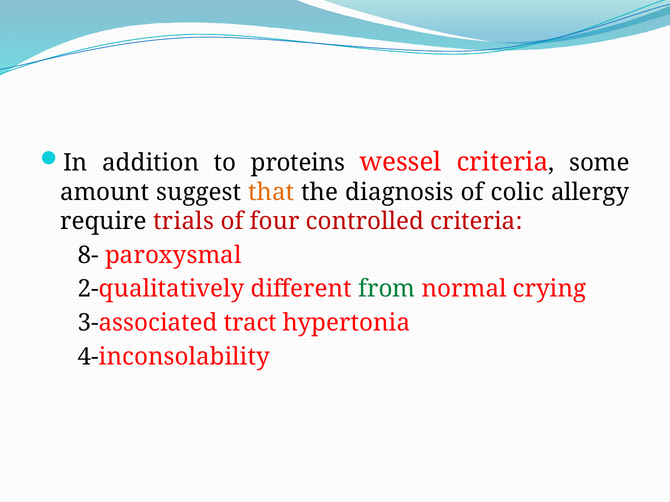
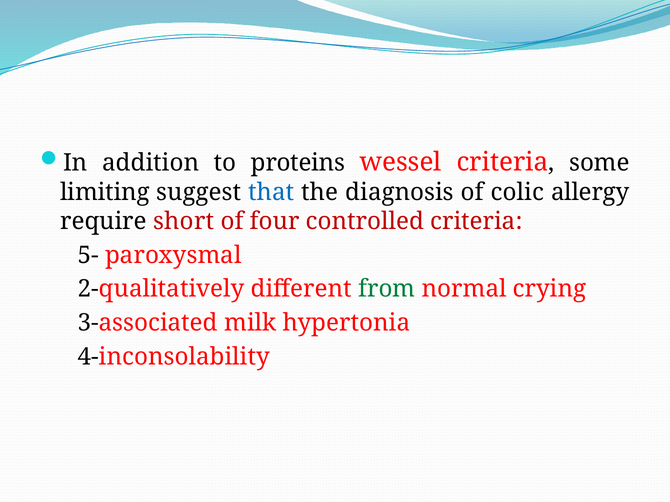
amount: amount -> limiting
that colour: orange -> blue
trials: trials -> short
8-: 8- -> 5-
tract: tract -> milk
